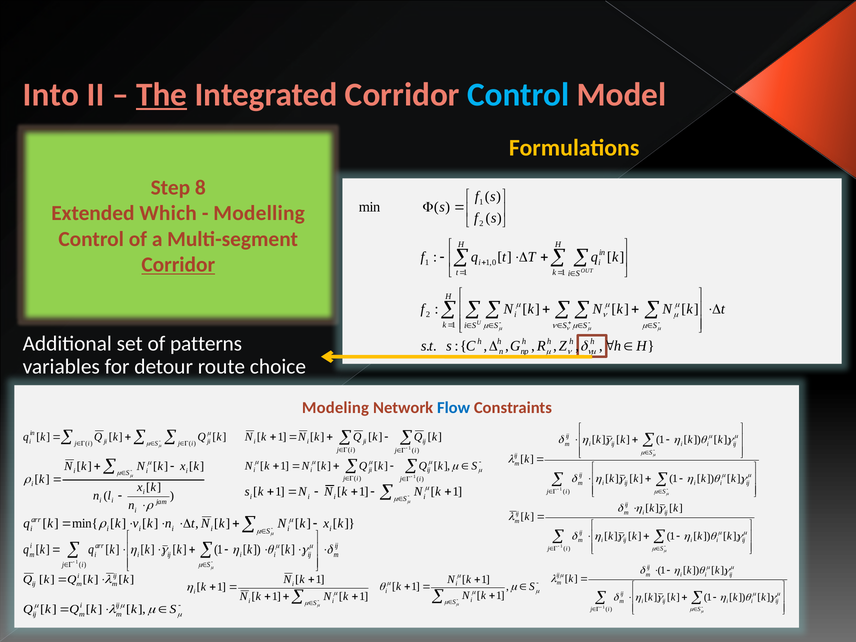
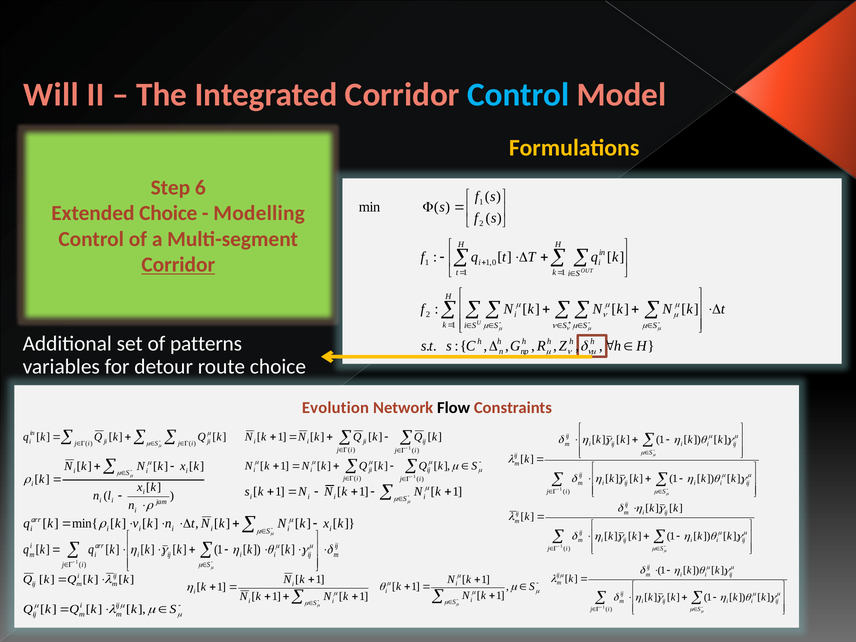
Into: Into -> Will
The underline: present -> none
8: 8 -> 6
Extended Which: Which -> Choice
Modeling: Modeling -> Evolution
Flow colour: blue -> black
